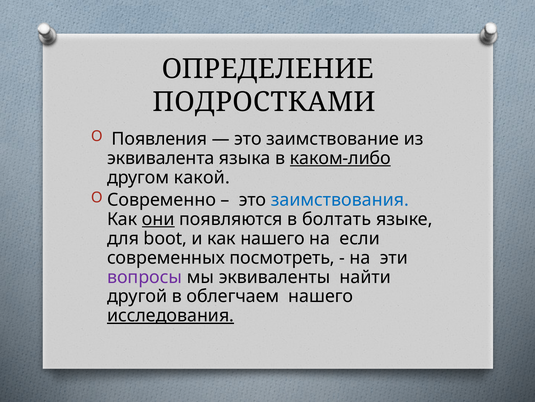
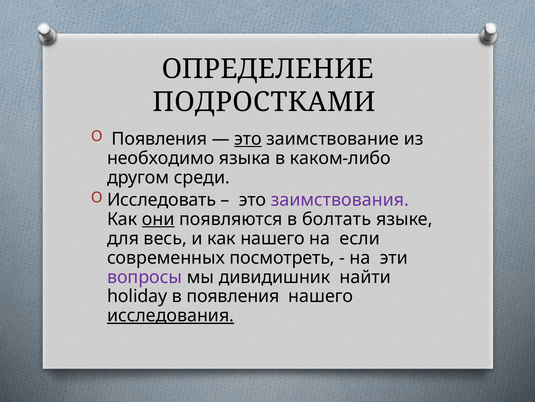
это at (248, 139) underline: none -> present
эквивалента: эквивалента -> необходимо
каком-либо underline: present -> none
какой: какой -> среди
Современно: Современно -> Исследовать
заимствования colour: blue -> purple
boot: boot -> весь
эквиваленты: эквиваленты -> дивидишник
другой: другой -> holiday
в облегчаем: облегчаем -> появления
